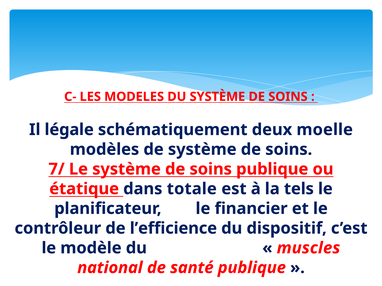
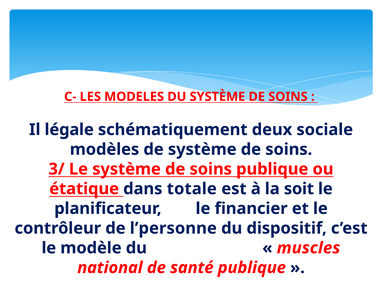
moelle: moelle -> sociale
7/: 7/ -> 3/
tels: tels -> soit
l’efficience: l’efficience -> l’personne
